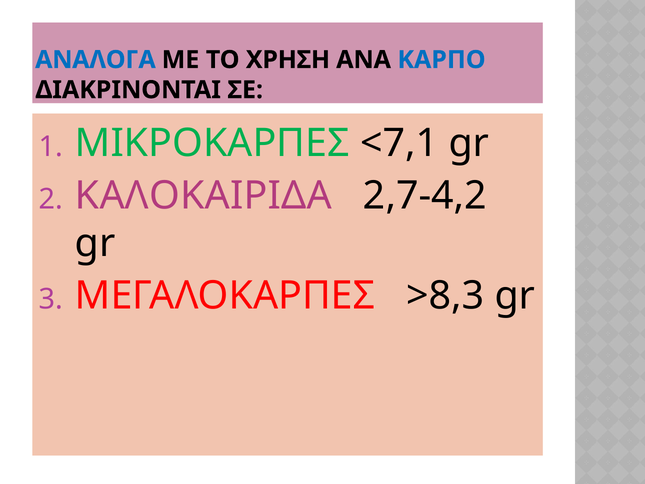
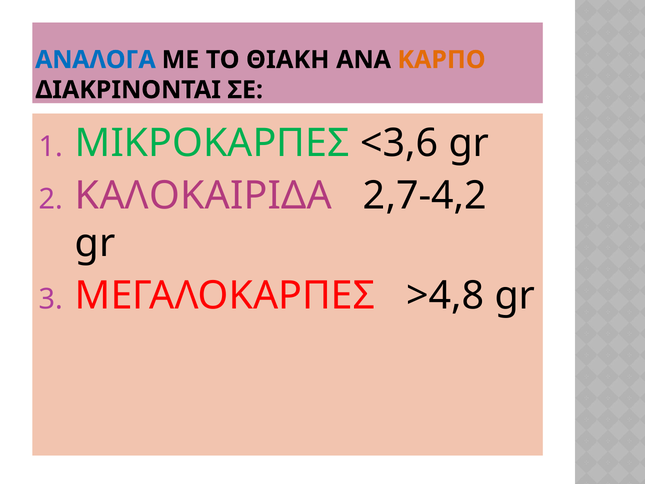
ΧΡΗΣΗ: ΧΡΗΣΗ -> ΘΙΑΚΗ
ΚΑΡΠΟ colour: blue -> orange
<7,1: <7,1 -> <3,6
>8,3: >8,3 -> >4,8
